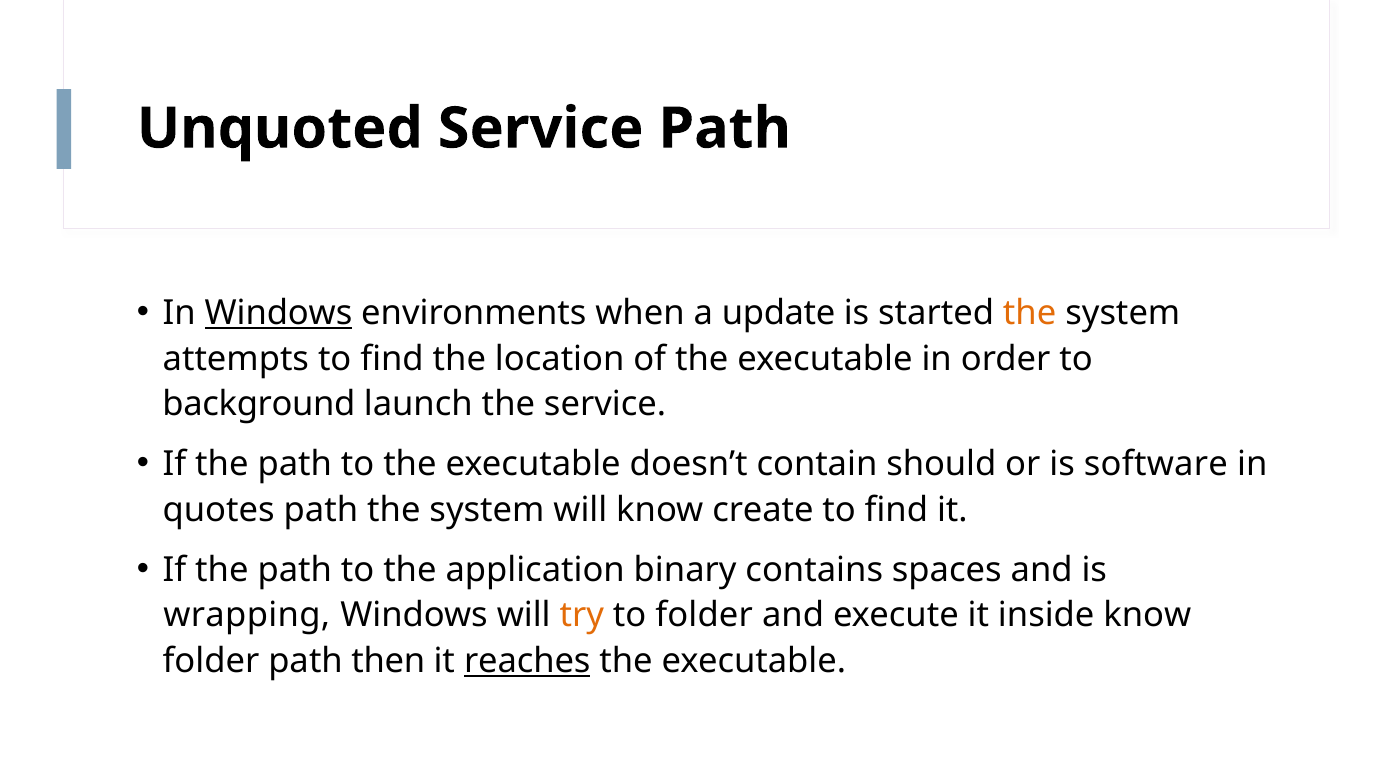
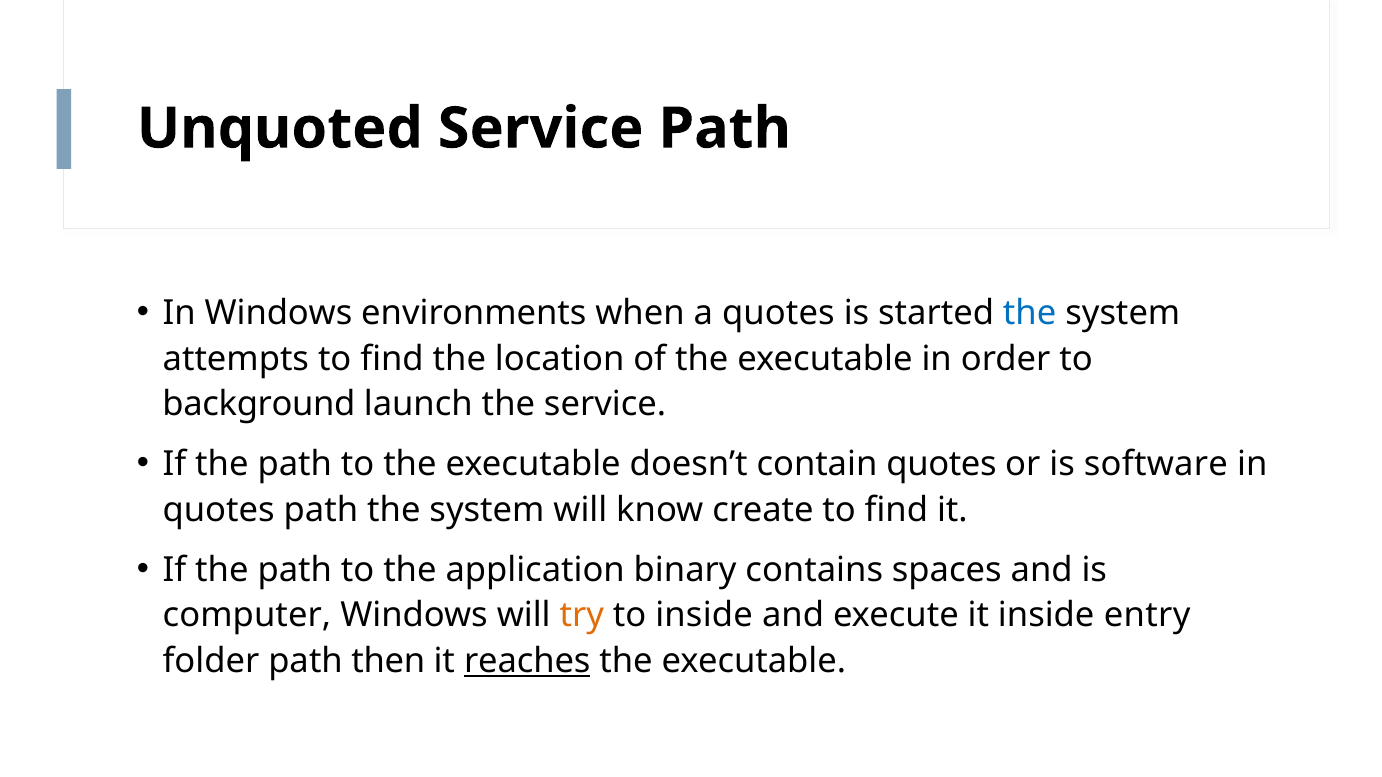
Windows at (279, 313) underline: present -> none
a update: update -> quotes
the at (1030, 313) colour: orange -> blue
contain should: should -> quotes
wrapping: wrapping -> computer
to folder: folder -> inside
inside know: know -> entry
